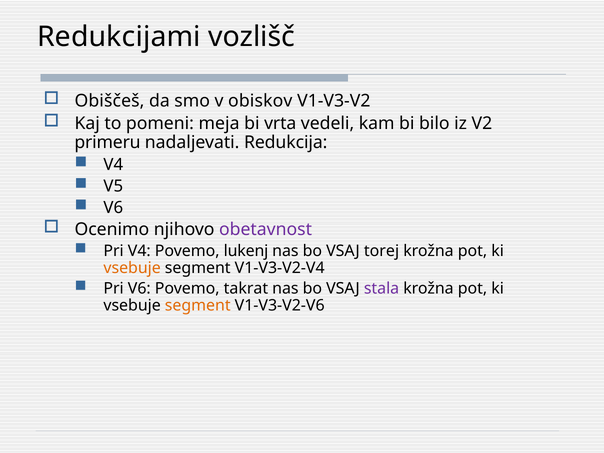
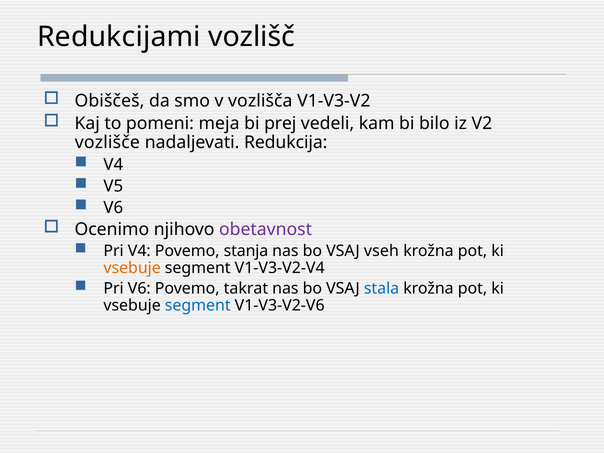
obiskov: obiskov -> vozlišča
vrta: vrta -> prej
primeru: primeru -> vozlišče
lukenj: lukenj -> stanja
torej: torej -> vseh
stala colour: purple -> blue
segment at (198, 306) colour: orange -> blue
